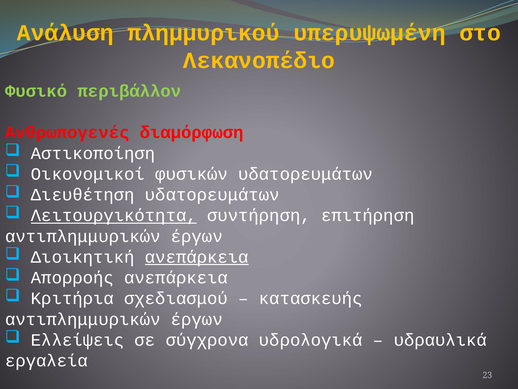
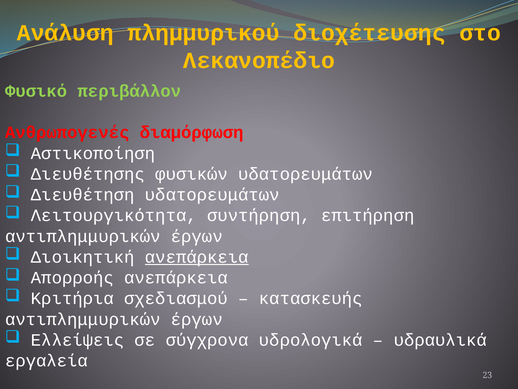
υπερυψωμένη: υπερυψωμένη -> διοχέτευσης
Οικονομικοί: Οικονομικοί -> Διευθέτησης
Λειτουργικότητα underline: present -> none
